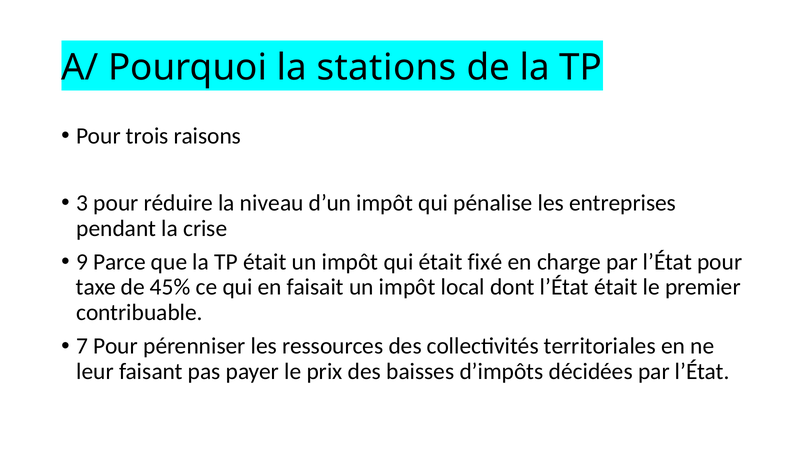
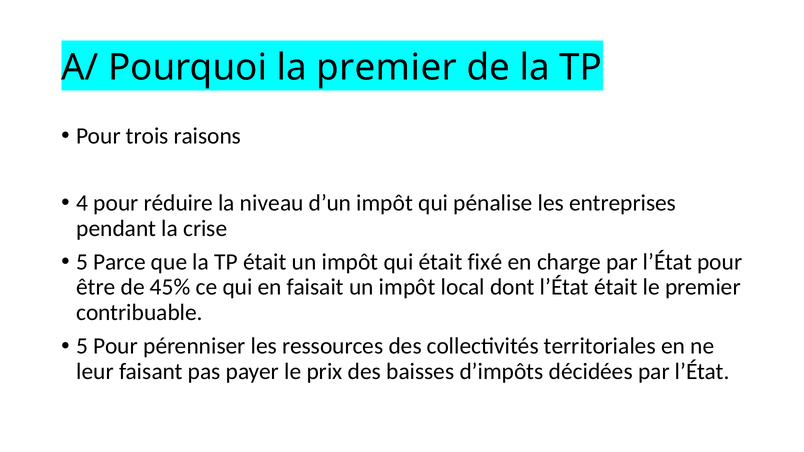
la stations: stations -> premier
3: 3 -> 4
9 at (82, 262): 9 -> 5
taxe: taxe -> être
7 at (82, 346): 7 -> 5
